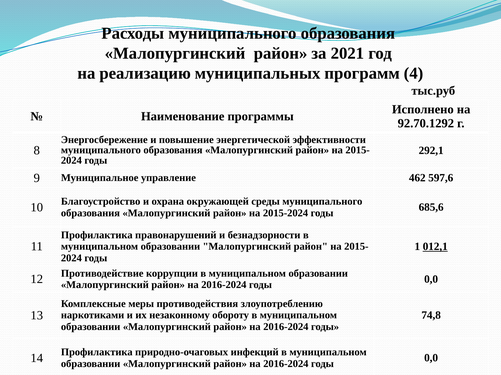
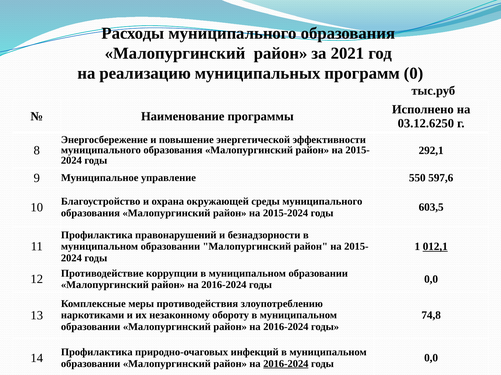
4: 4 -> 0
92.70.1292: 92.70.1292 -> 03.12.6250
462: 462 -> 550
685,6: 685,6 -> 603,5
2016-2024 at (286, 364) underline: none -> present
